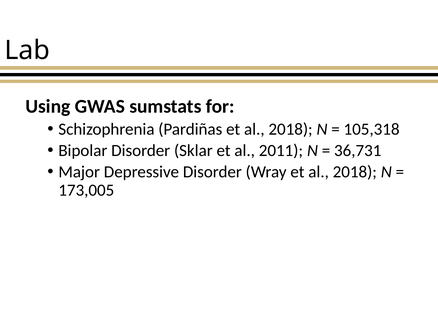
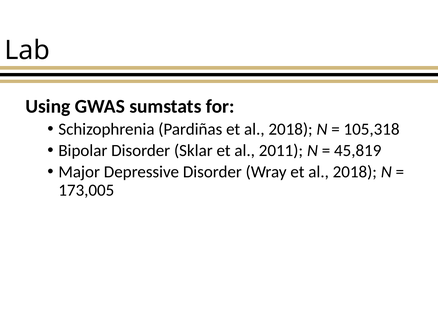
36,731: 36,731 -> 45,819
